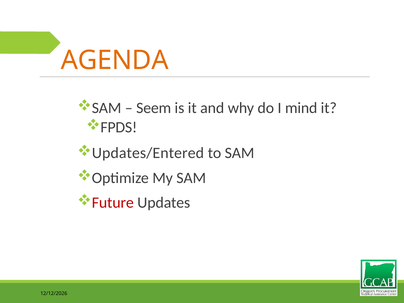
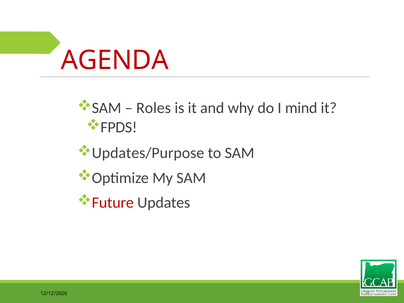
AGENDA colour: orange -> red
Seem: Seem -> Roles
Updates/Entered: Updates/Entered -> Updates/Purpose
